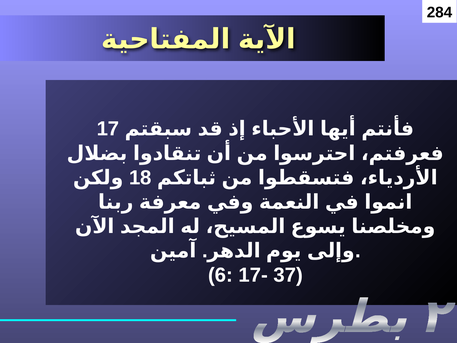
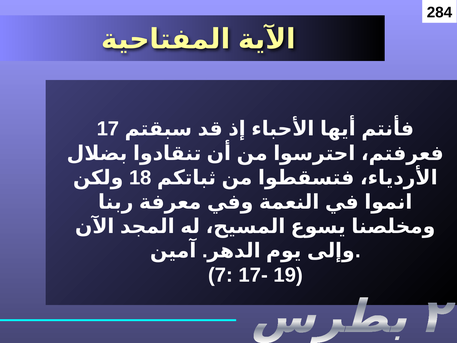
6: 6 -> 7
37: 37 -> 19
